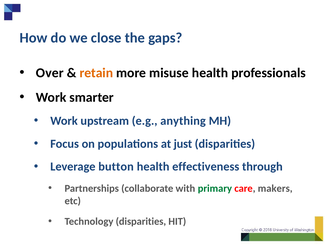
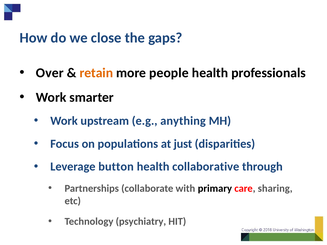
misuse: misuse -> people
effectiveness: effectiveness -> collaborative
primary colour: green -> black
makers: makers -> sharing
Technology disparities: disparities -> psychiatry
